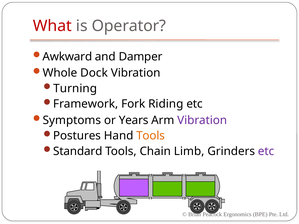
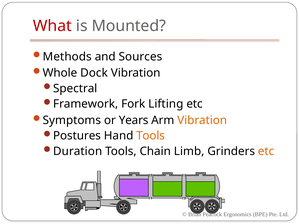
Operator: Operator -> Mounted
Awkward: Awkward -> Methods
Damper: Damper -> Sources
Turning: Turning -> Spectral
Riding: Riding -> Lifting
Vibration at (202, 120) colour: purple -> orange
Standard: Standard -> Duration
etc at (266, 151) colour: purple -> orange
